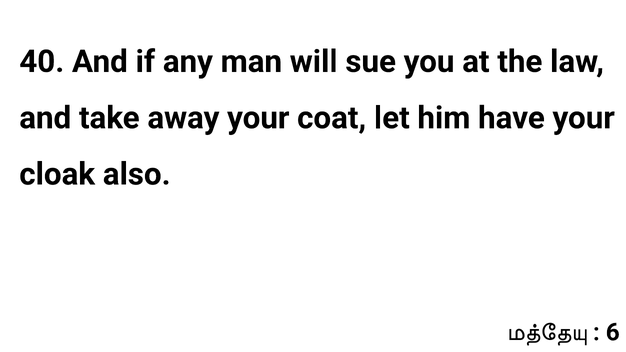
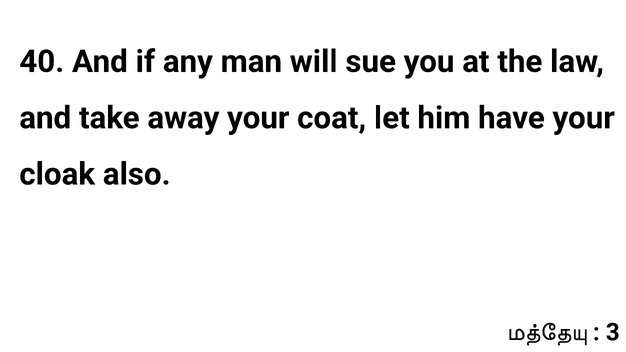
6: 6 -> 3
